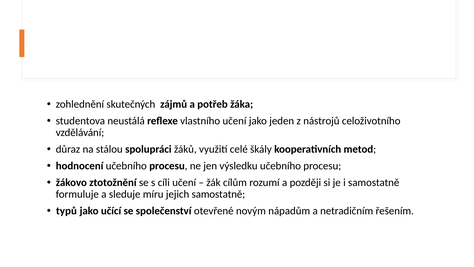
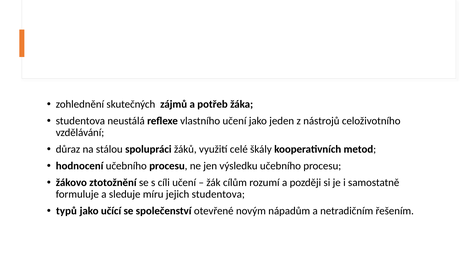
jejich samostatně: samostatně -> studentova
